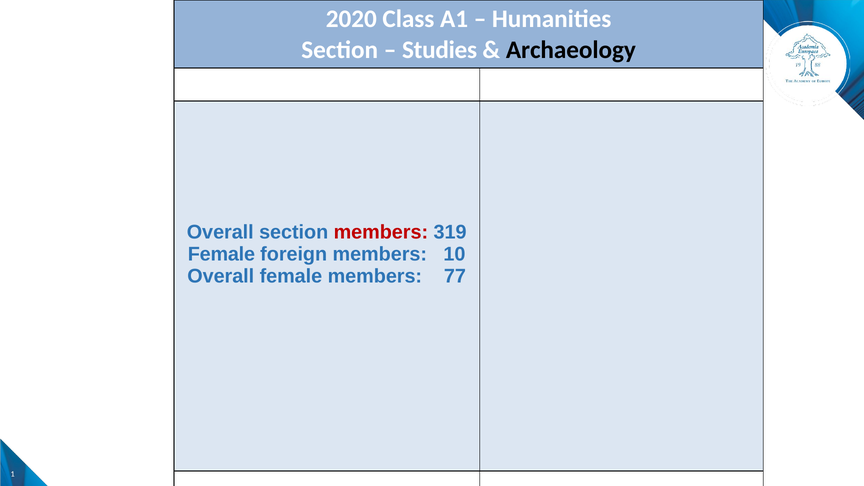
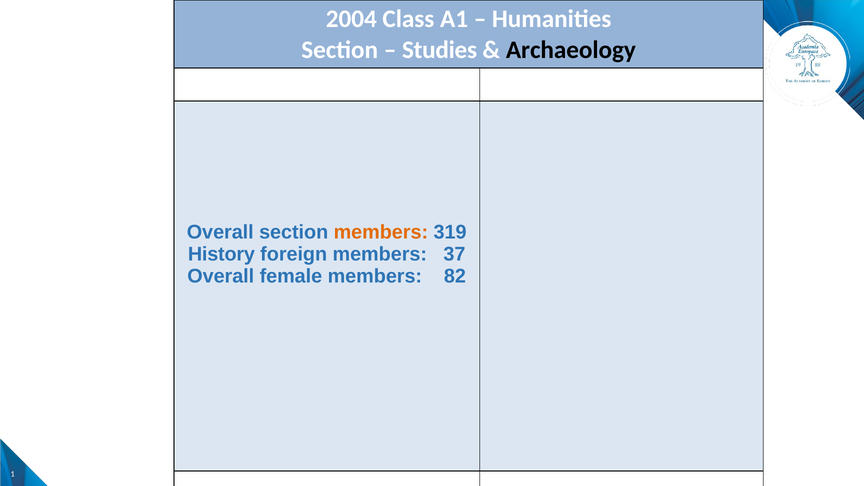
2020: 2020 -> 2004
members at (381, 232) colour: red -> orange
Female at (221, 254): Female -> History
10: 10 -> 37
77: 77 -> 82
